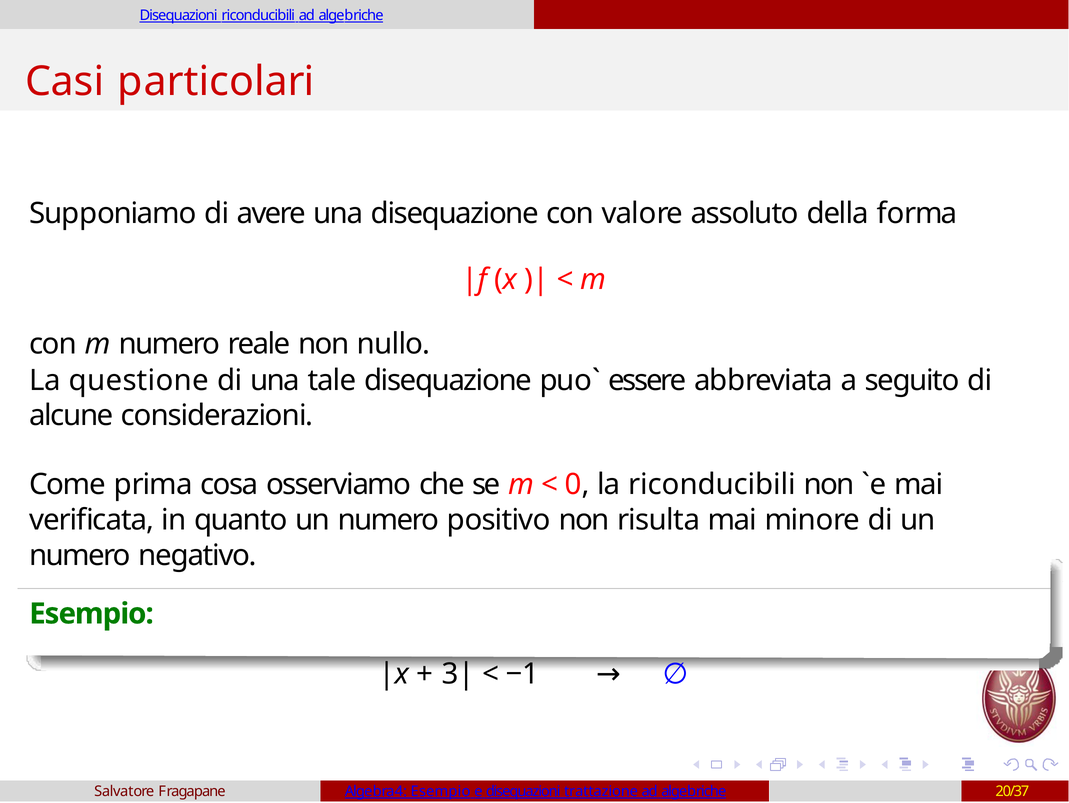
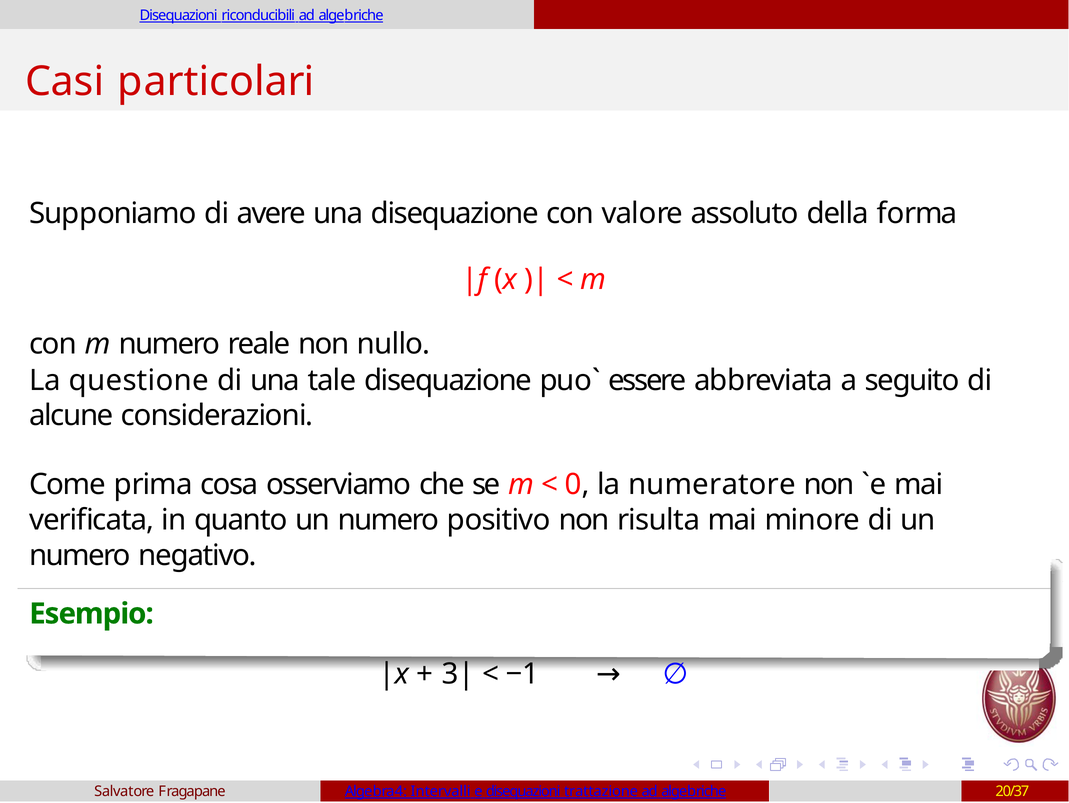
la riconducibili: riconducibili -> numeratore
Algebra4 Esempio: Esempio -> Intervalli
